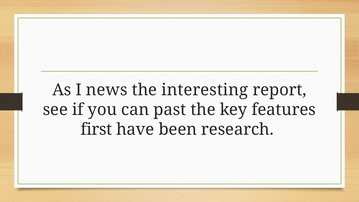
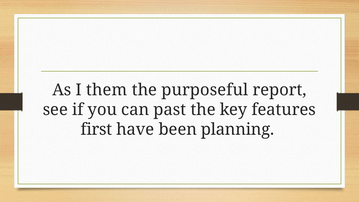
news: news -> them
interesting: interesting -> purposeful
research: research -> planning
